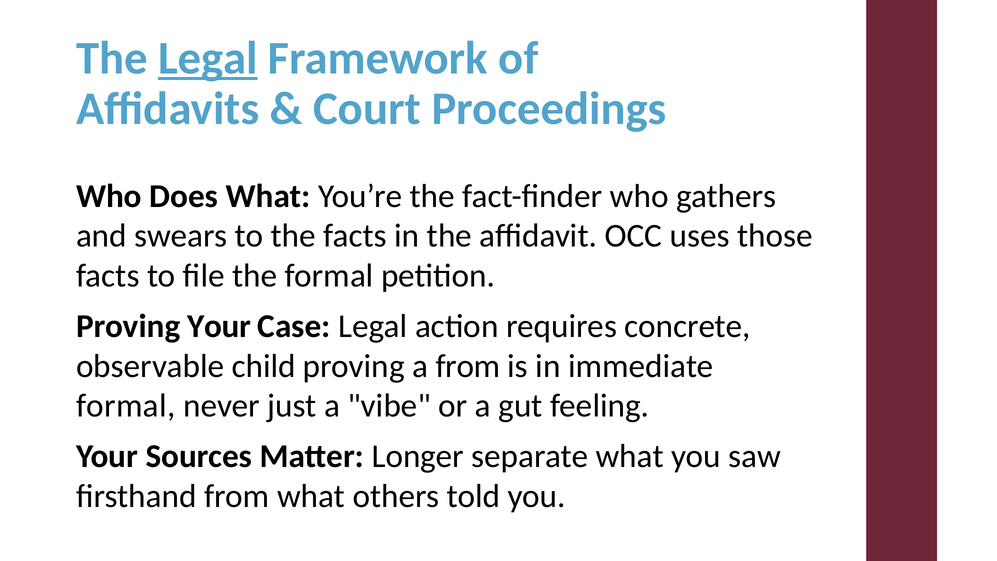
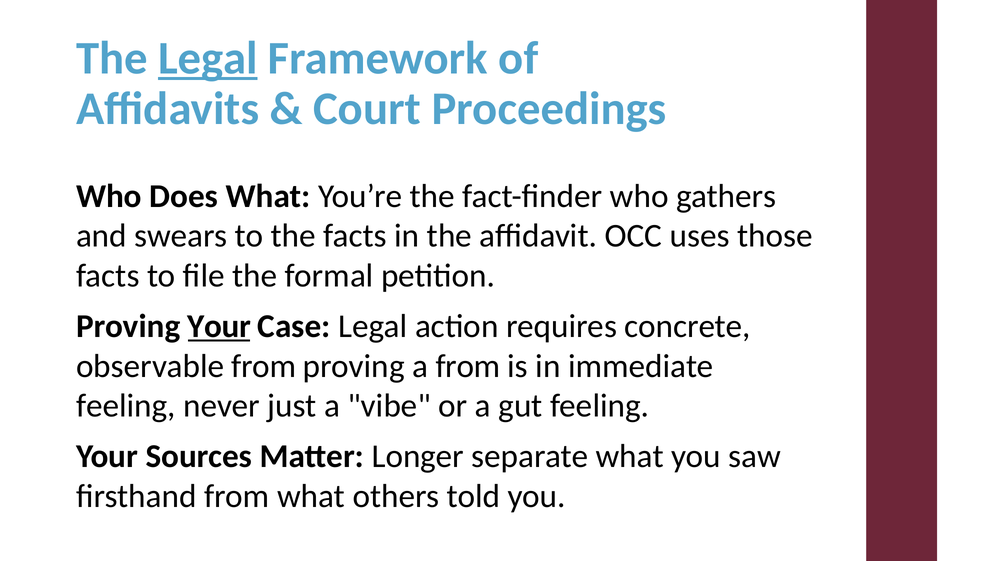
Your at (219, 326) underline: none -> present
observable child: child -> from
formal at (126, 406): formal -> feeling
